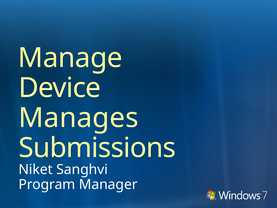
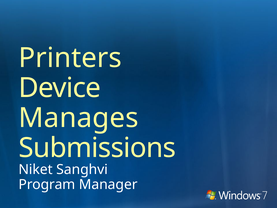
Manage: Manage -> Printers
